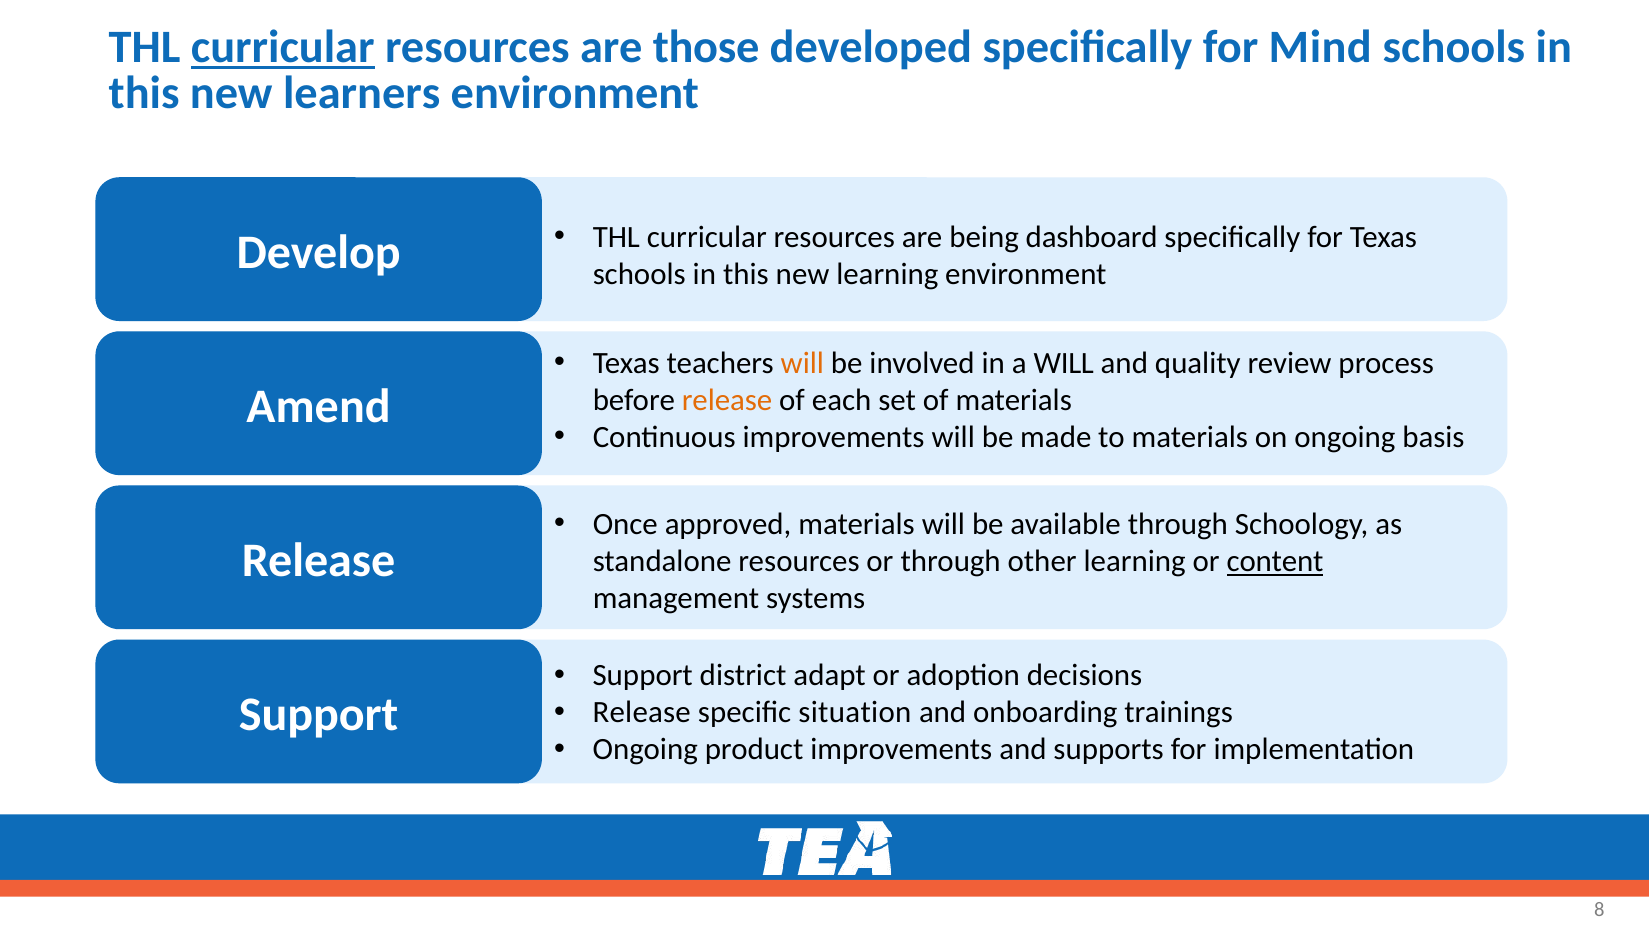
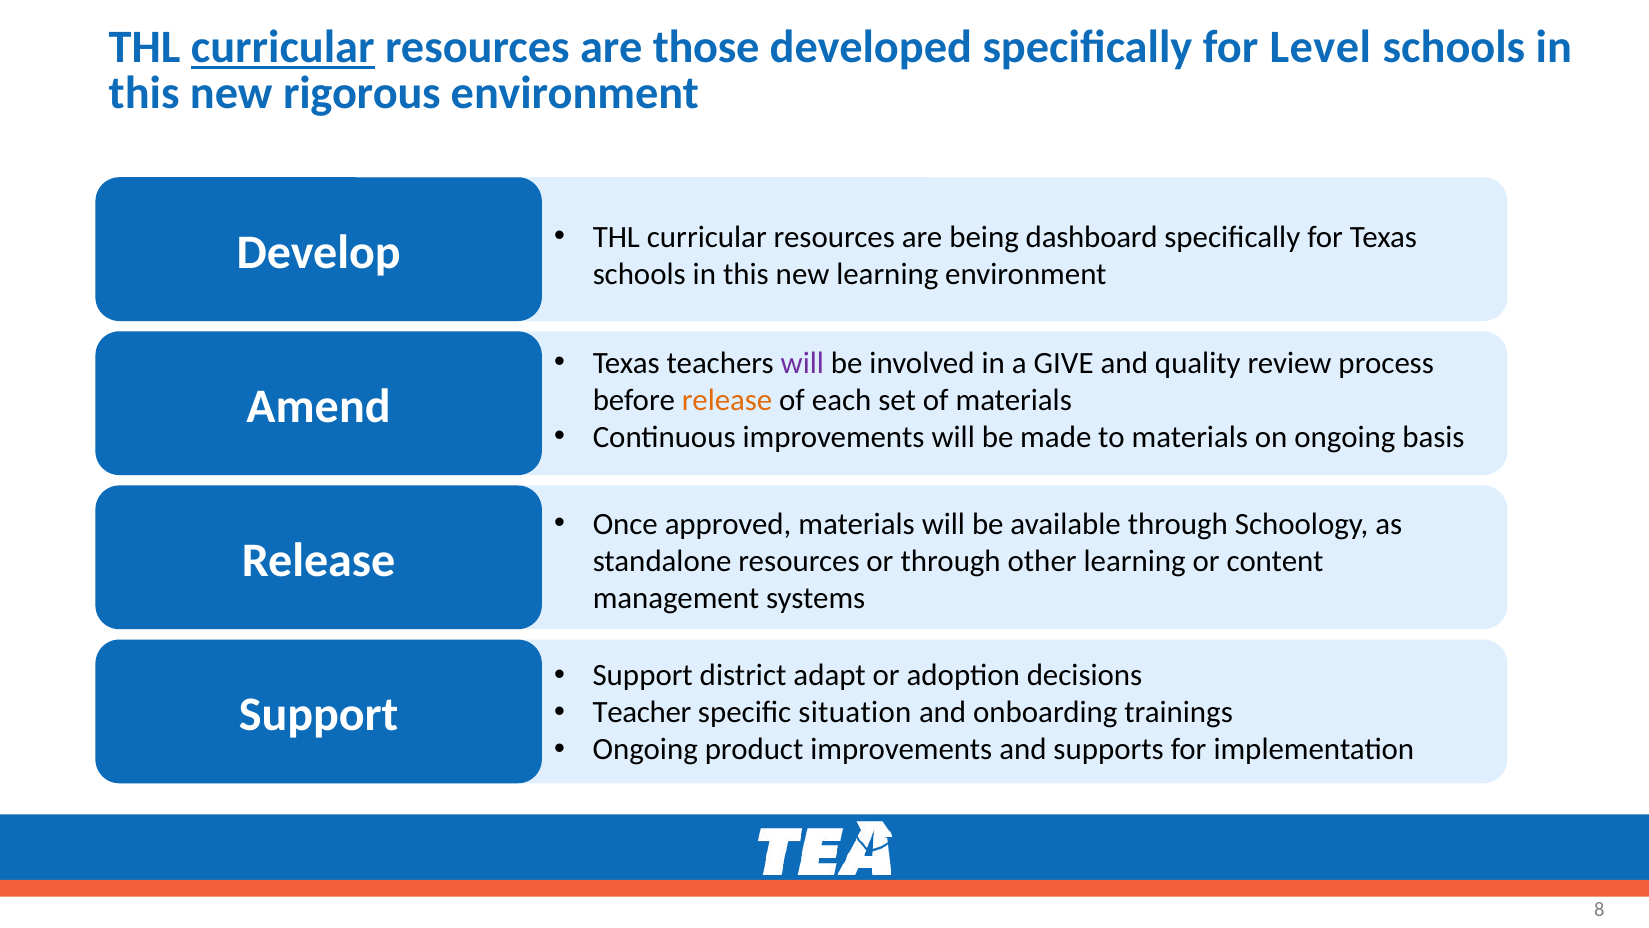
Mind: Mind -> Level
learners: learners -> rigorous
will at (802, 363) colour: orange -> purple
a WILL: WILL -> GIVE
content underline: present -> none
Release at (642, 712): Release -> Teacher
